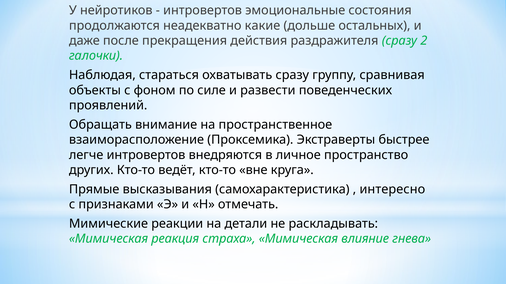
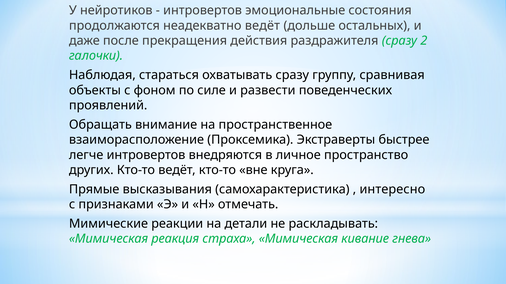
неадекватно какие: какие -> ведёт
влияние: влияние -> кивание
